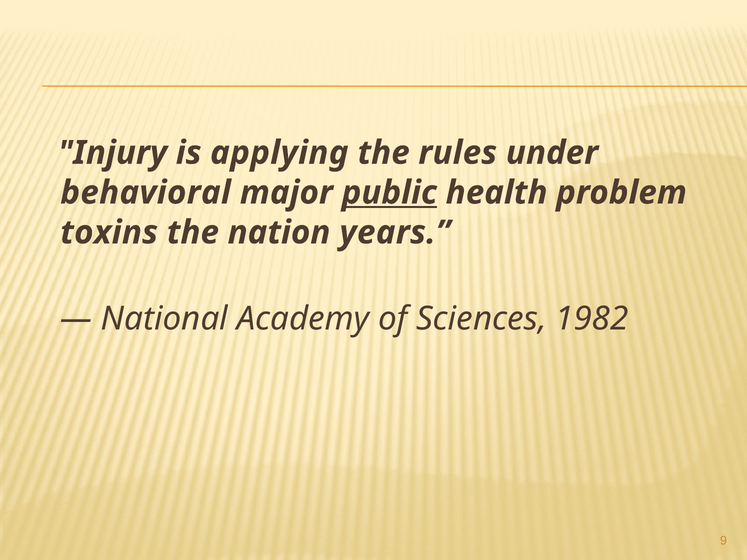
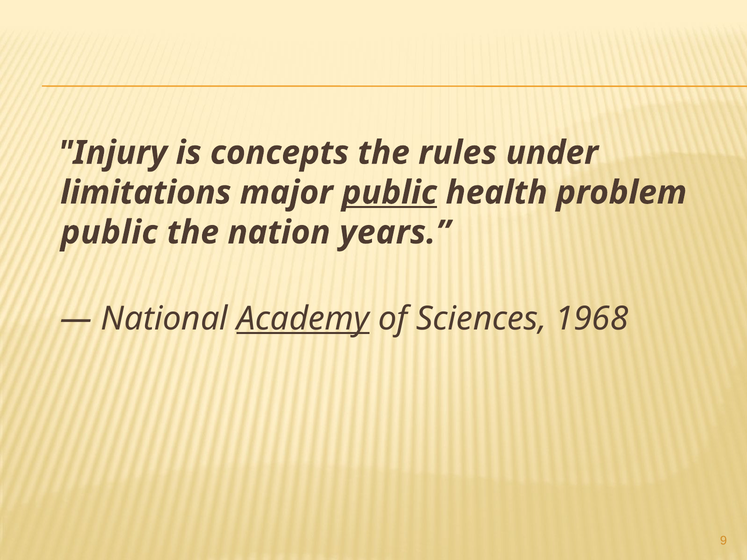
applying: applying -> concepts
behavioral: behavioral -> limitations
toxins at (109, 233): toxins -> public
Academy underline: none -> present
1982: 1982 -> 1968
